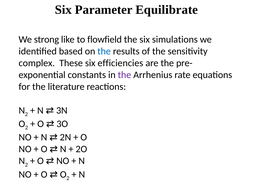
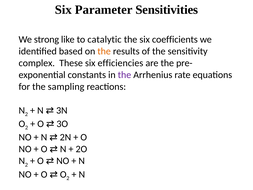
Equilibrate: Equilibrate -> Sensitivities
flowfield: flowfield -> catalytic
simulations: simulations -> coefficients
the at (104, 51) colour: blue -> orange
literature: literature -> sampling
